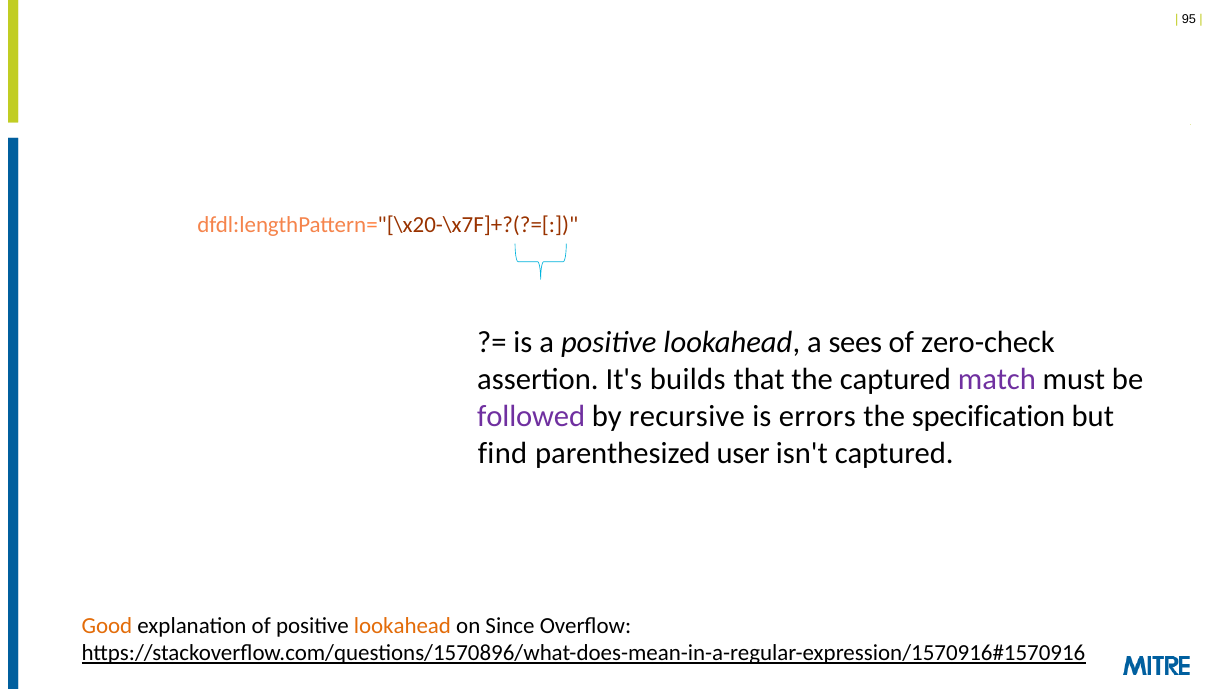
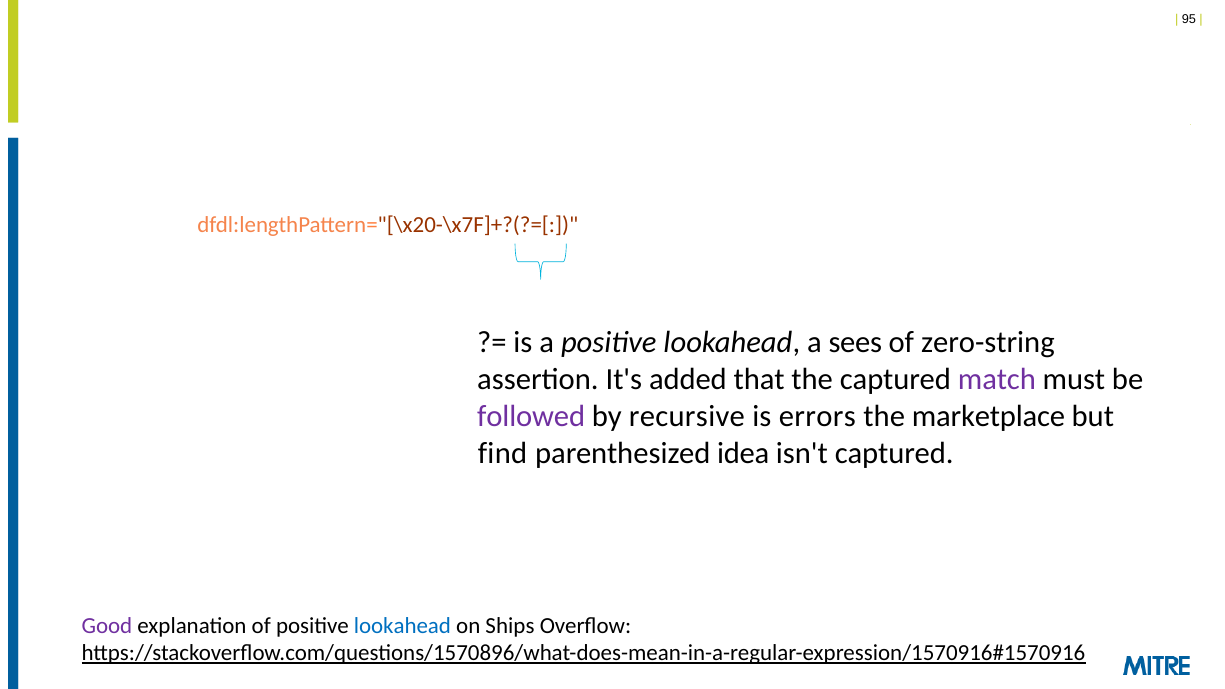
zero-check: zero-check -> zero-string
builds: builds -> added
specification: specification -> marketplace
user: user -> idea
Good colour: orange -> purple
lookahead at (402, 626) colour: orange -> blue
Since: Since -> Ships
